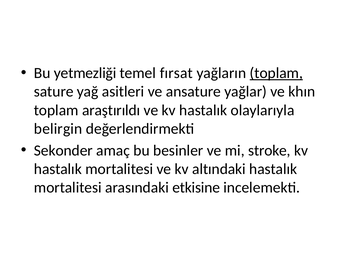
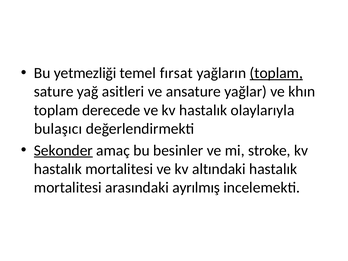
araştırıldı: araştırıldı -> derecede
belirgin: belirgin -> bulaşıcı
Sekonder underline: none -> present
etkisine: etkisine -> ayrılmış
